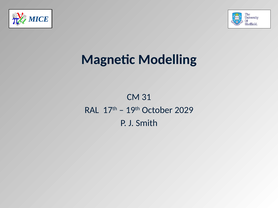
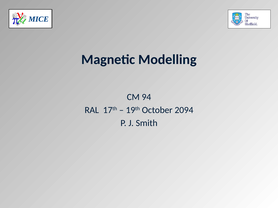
31: 31 -> 94
2029: 2029 -> 2094
